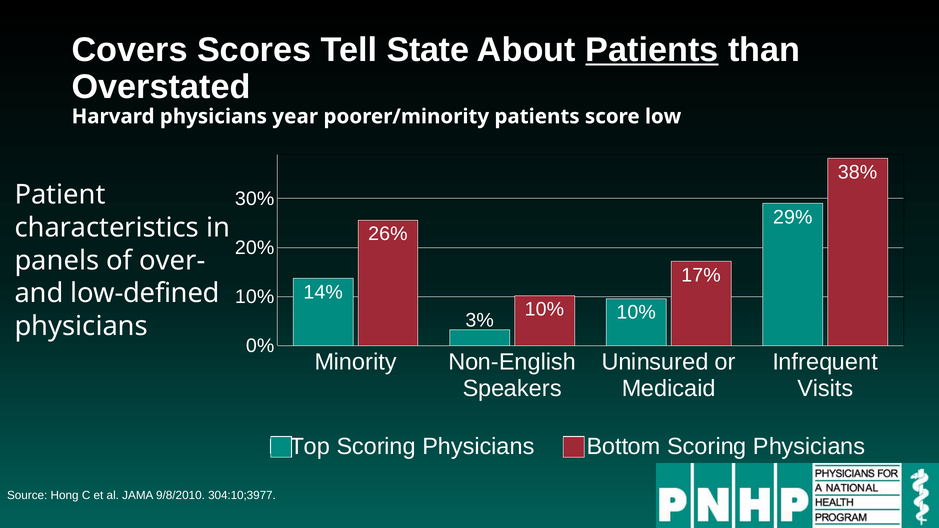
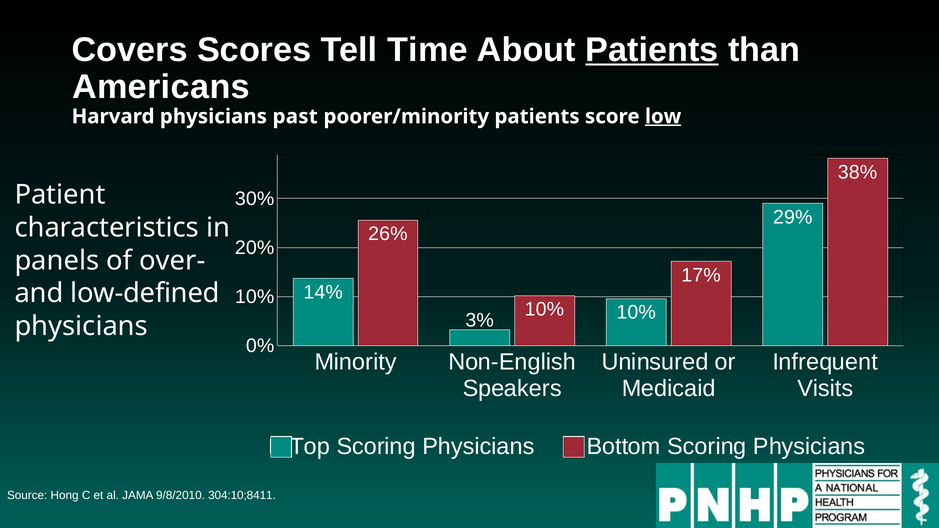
State: State -> Time
Overstated: Overstated -> Americans
year: year -> past
low underline: none -> present
304:10;3977: 304:10;3977 -> 304:10;8411
